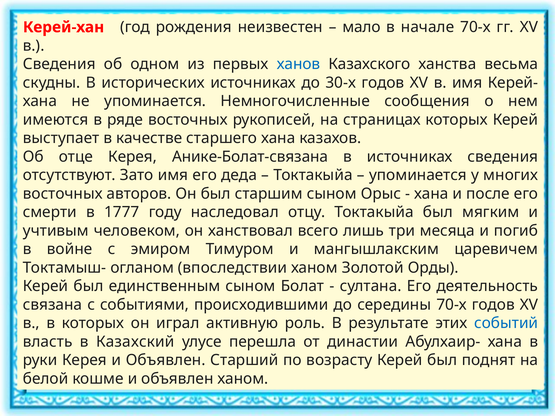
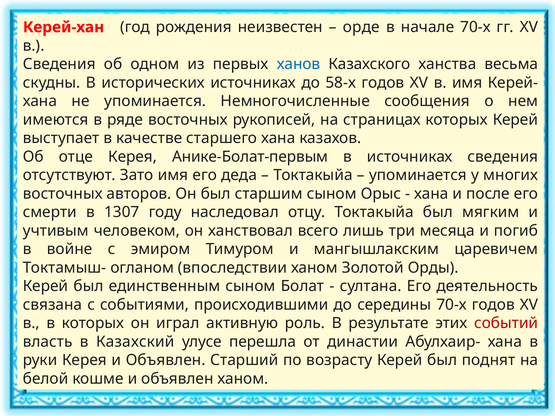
мало: мало -> орде
30-х: 30-х -> 58-х
Анике-Болат-связана: Анике-Болат-связана -> Анике-Болат-первым
1777: 1777 -> 1307
событий colour: blue -> red
